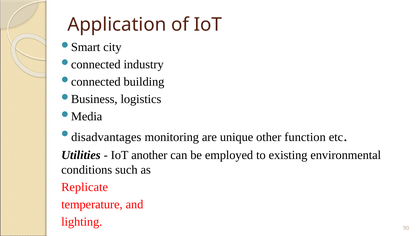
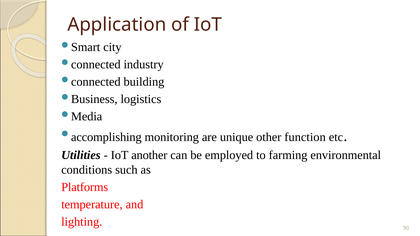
disadvantages: disadvantages -> accomplishing
existing: existing -> farming
Replicate: Replicate -> Platforms
